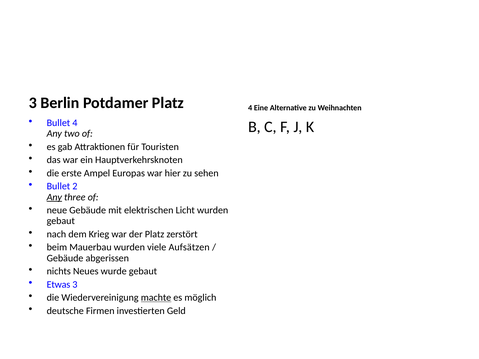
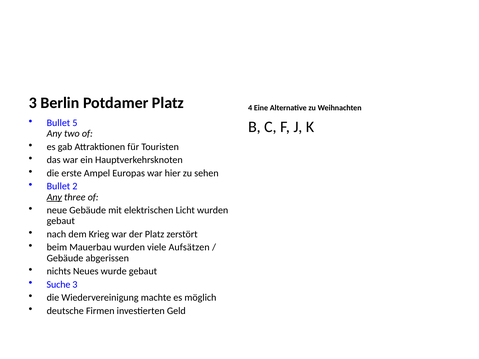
Bullet 4: 4 -> 5
Etwas: Etwas -> Suche
machte underline: present -> none
